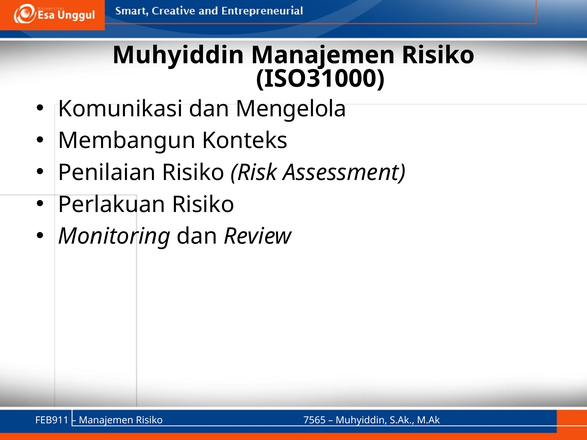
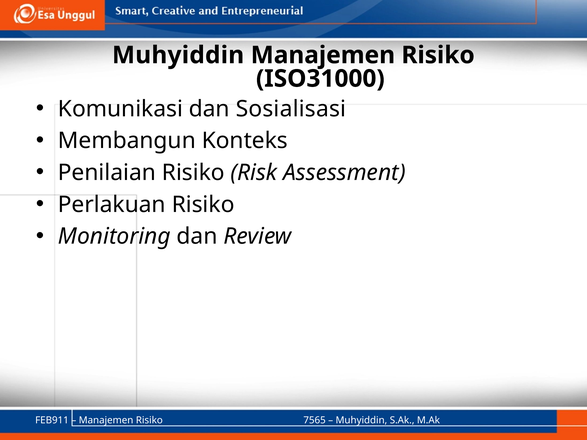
Mengelola: Mengelola -> Sosialisasi
